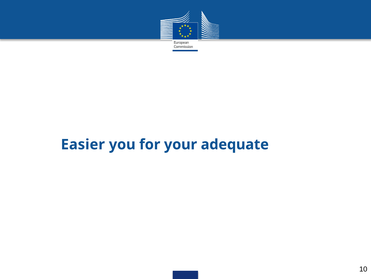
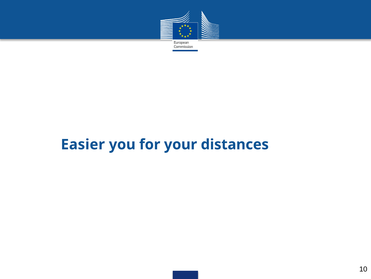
adequate: adequate -> distances
